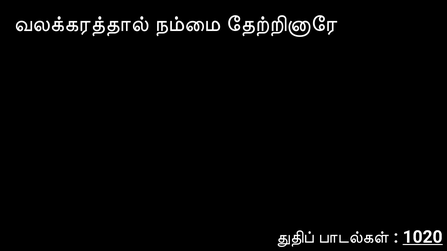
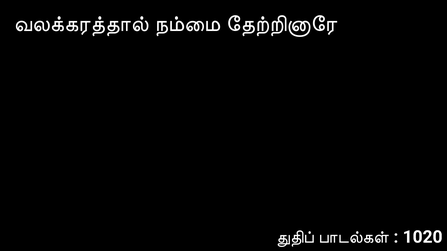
1020 underline: present -> none
